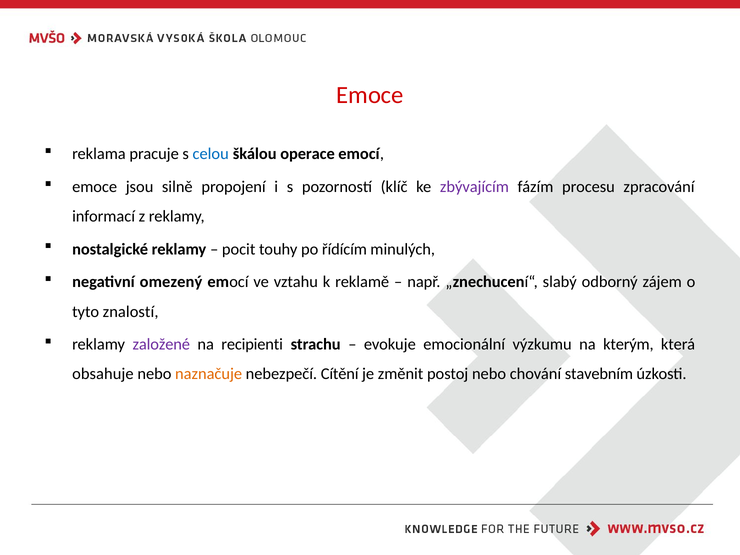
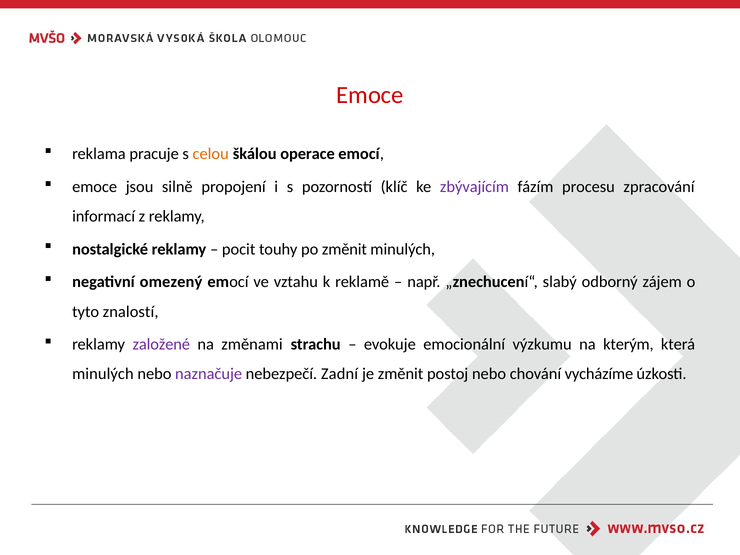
celou colour: blue -> orange
po řídícím: řídícím -> změnit
recipienti: recipienti -> změnami
obsahuje at (103, 374): obsahuje -> minulých
naznačuje colour: orange -> purple
Cítění: Cítění -> Zadní
stavebním: stavebním -> vycházíme
